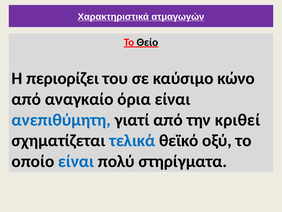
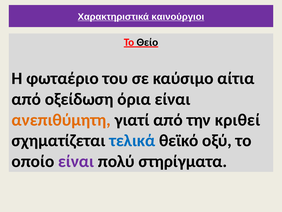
ατμαγωγών: ατμαγωγών -> καινούργιοι
περιορίζει: περιορίζει -> φωταέριο
κώνο: κώνο -> αίτια
αναγκαίο: αναγκαίο -> οξείδωση
ανεπιθύμητη colour: blue -> orange
είναι at (76, 161) colour: blue -> purple
